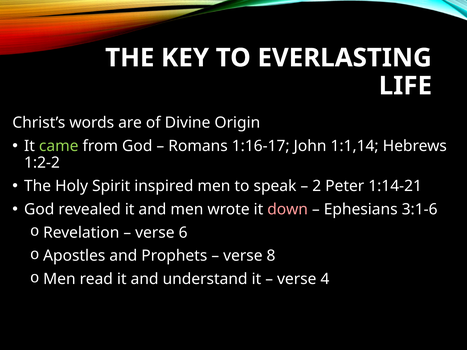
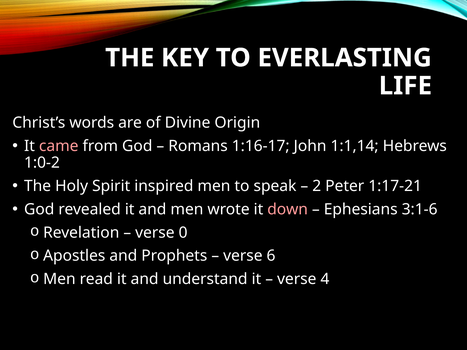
came colour: light green -> pink
1:2-2: 1:2-2 -> 1:0-2
1:14-21: 1:14-21 -> 1:17-21
6: 6 -> 0
8: 8 -> 6
